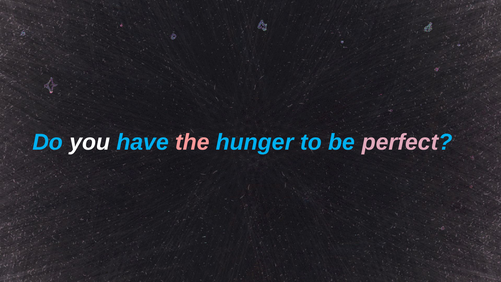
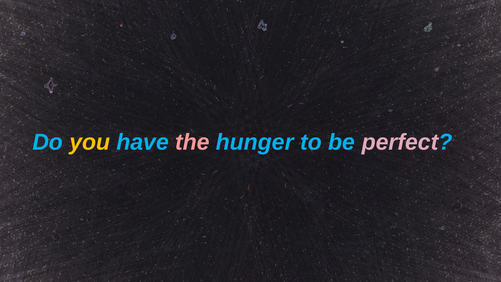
you colour: white -> yellow
